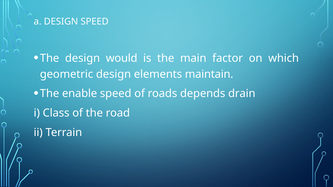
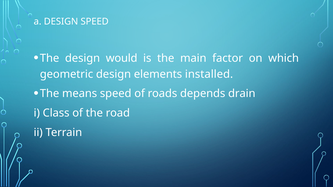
maintain: maintain -> installed
enable: enable -> means
